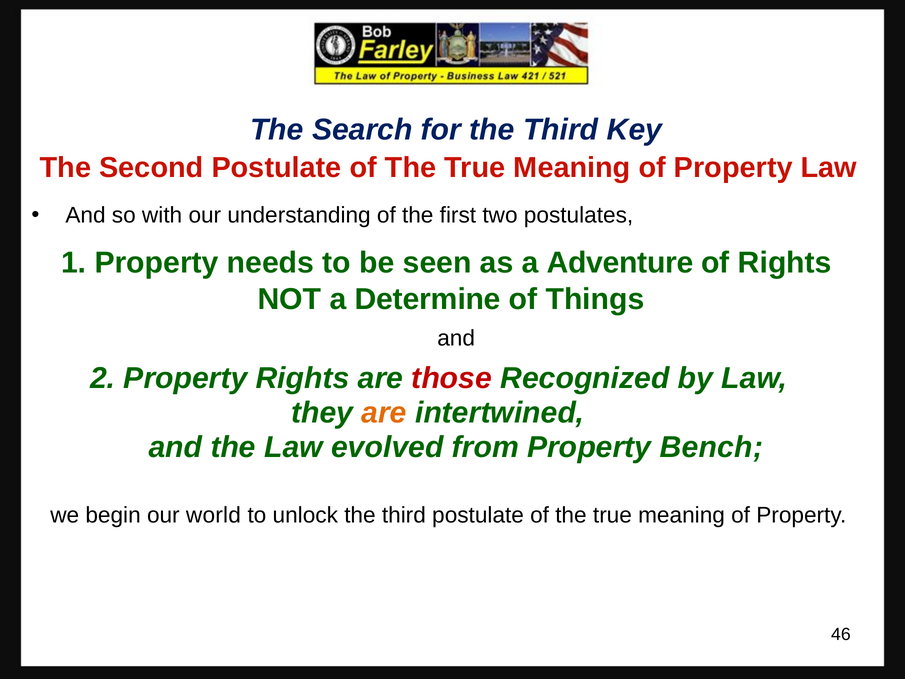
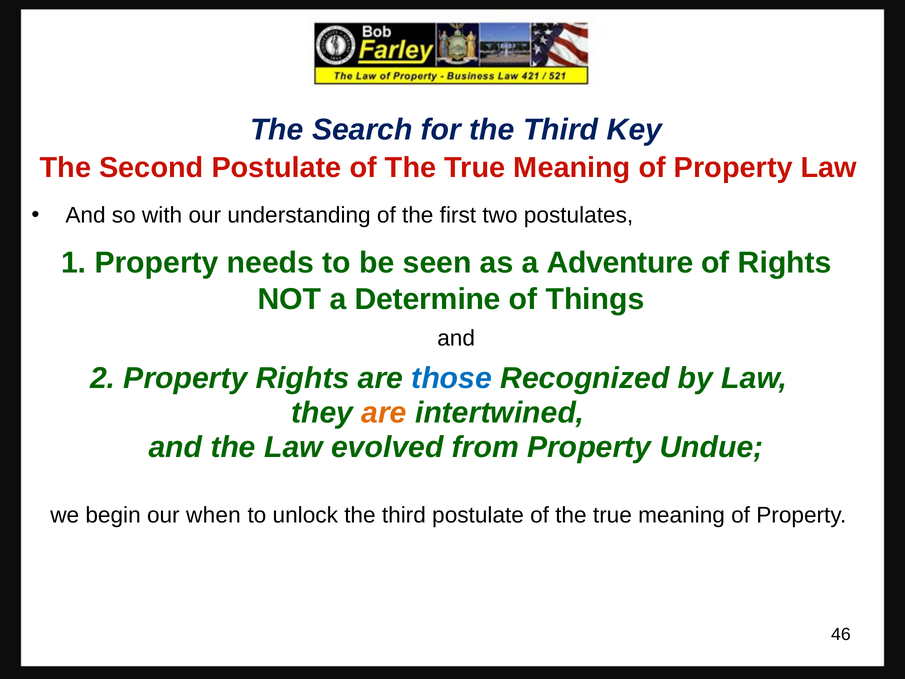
those colour: red -> blue
Bench: Bench -> Undue
world: world -> when
